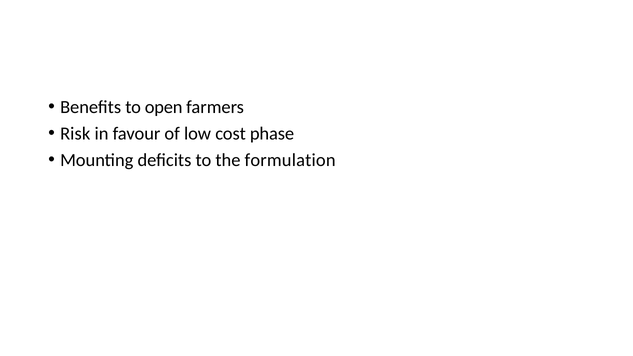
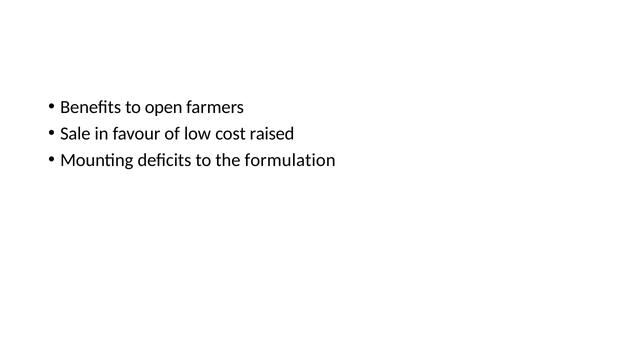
Risk: Risk -> Sale
phase: phase -> raised
